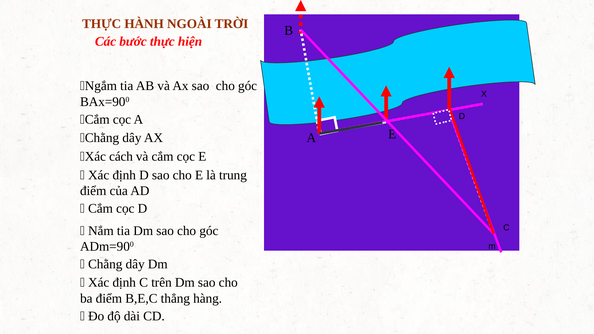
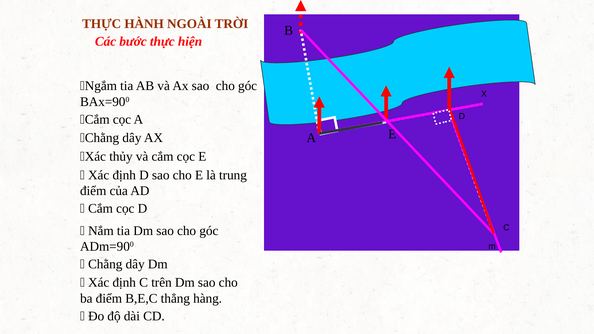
cách: cách -> thủy
